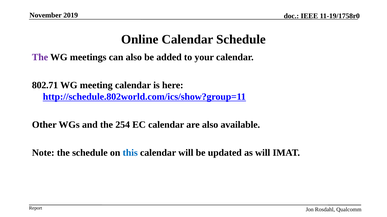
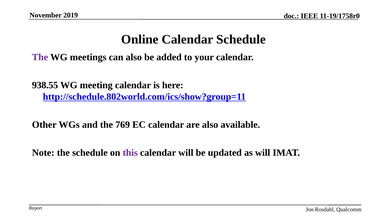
802.71: 802.71 -> 938.55
254: 254 -> 769
this colour: blue -> purple
